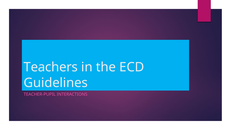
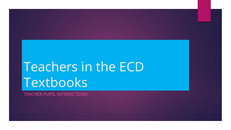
Guidelines: Guidelines -> Textbooks
